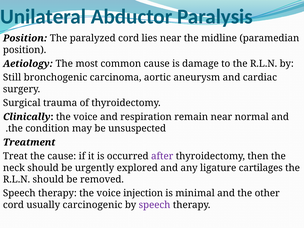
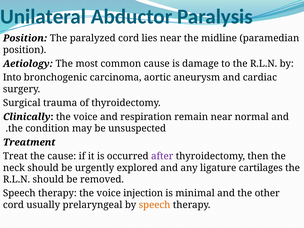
Still: Still -> Into
carcinogenic: carcinogenic -> prelaryngeal
speech at (155, 205) colour: purple -> orange
